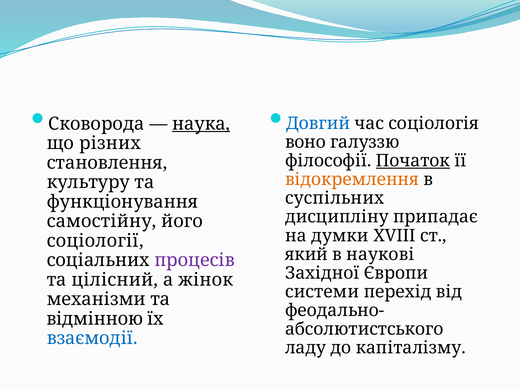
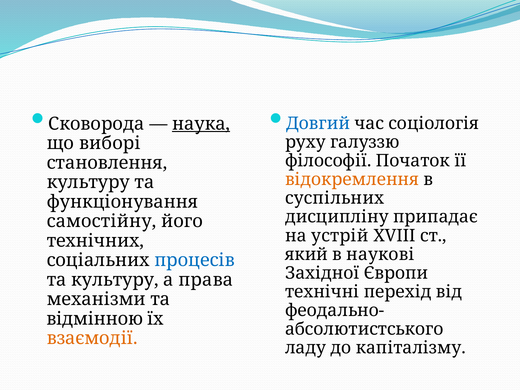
воно: воно -> руху
різних: різних -> виборі
Початок underline: present -> none
думки: думки -> устрій
соціології: соціології -> технічних
процесів colour: purple -> blue
та цілісний: цілісний -> культуру
жінок: жінок -> права
системи: системи -> технічні
взаємодії colour: blue -> orange
